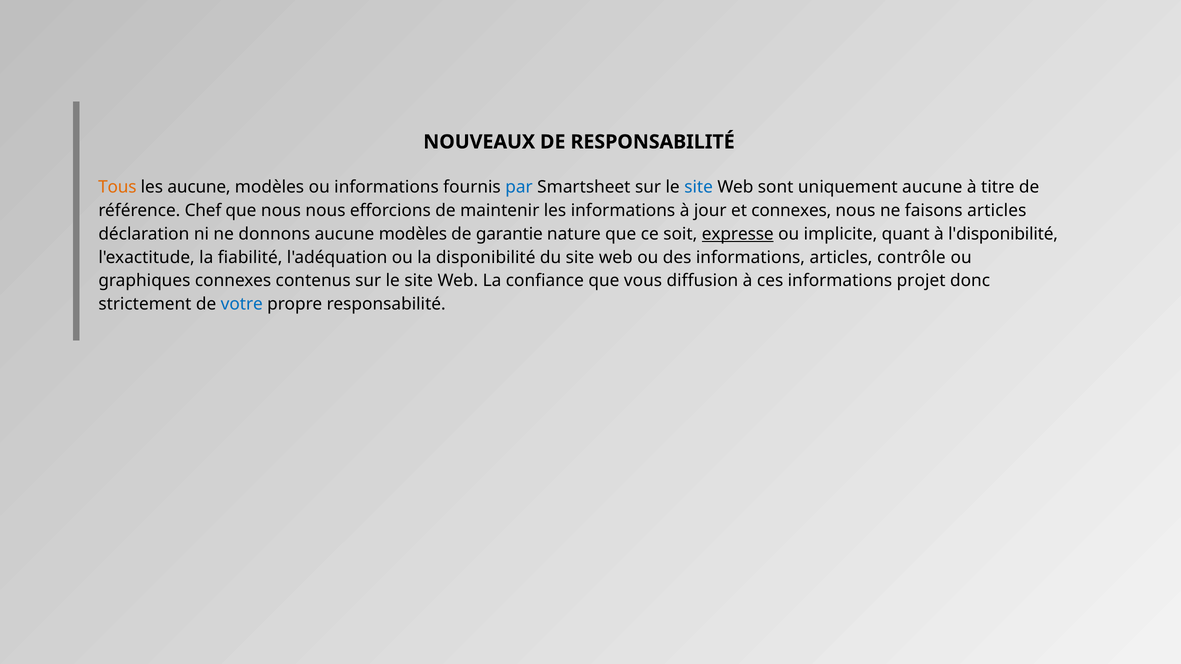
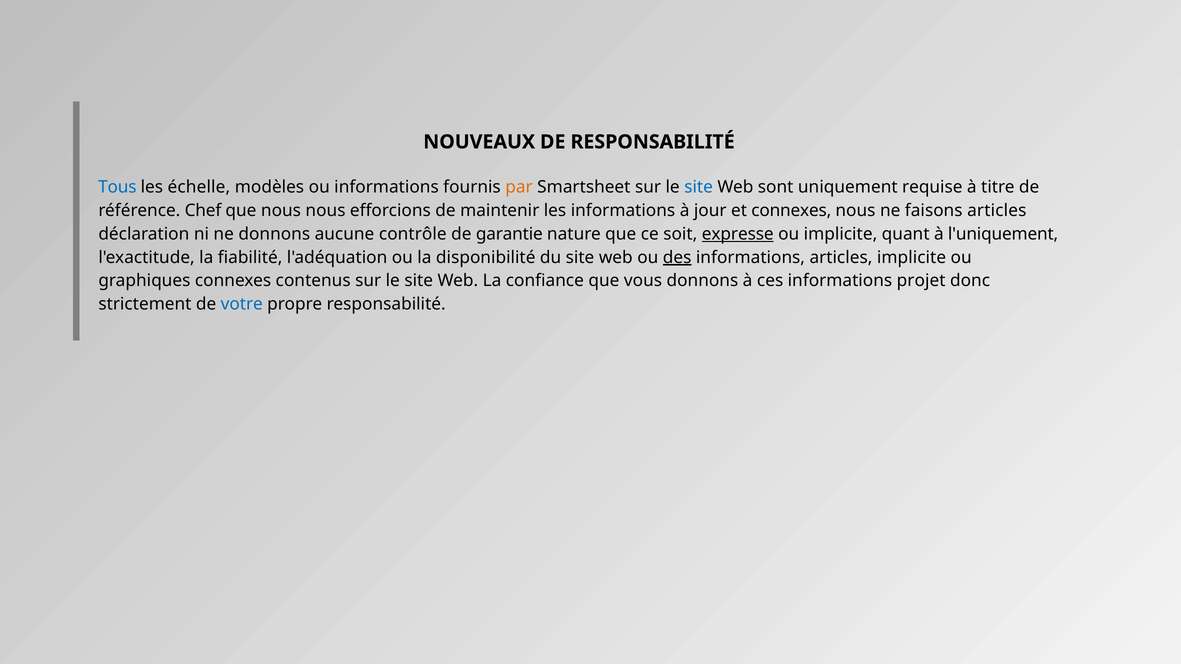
Tous colour: orange -> blue
les aucune: aucune -> échelle
par colour: blue -> orange
uniquement aucune: aucune -> requise
donnons aucune modèles: modèles -> contrôle
l'disponibilité: l'disponibilité -> l'uniquement
des underline: none -> present
articles contrôle: contrôle -> implicite
vous diffusion: diffusion -> donnons
